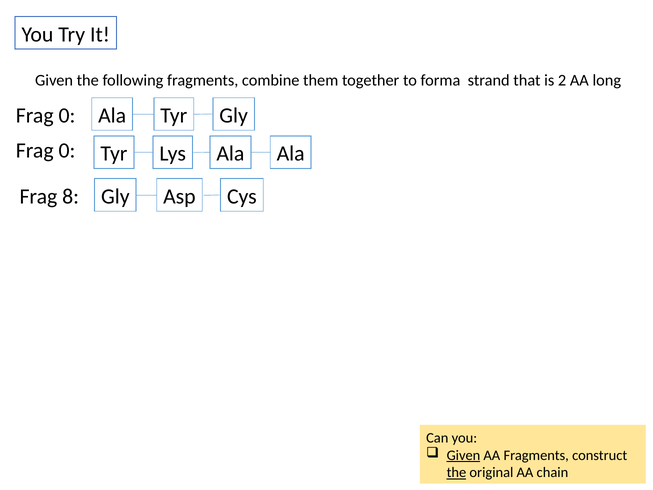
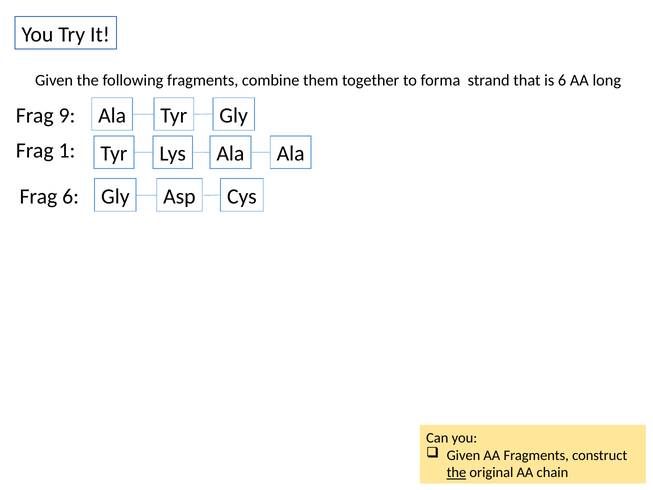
is 2: 2 -> 6
0 at (67, 115): 0 -> 9
0 at (67, 150): 0 -> 1
Frag 8: 8 -> 6
Given at (463, 455) underline: present -> none
